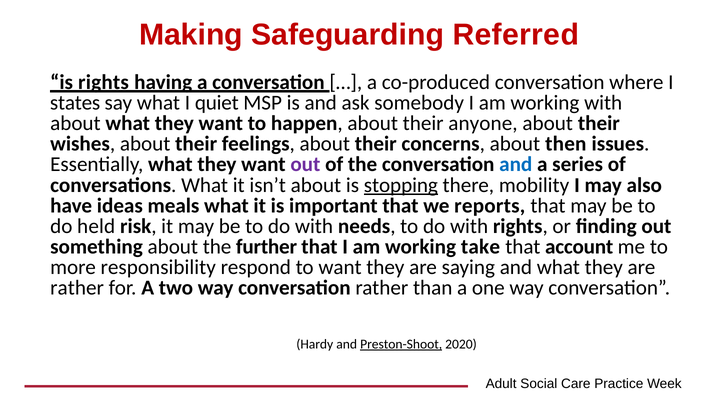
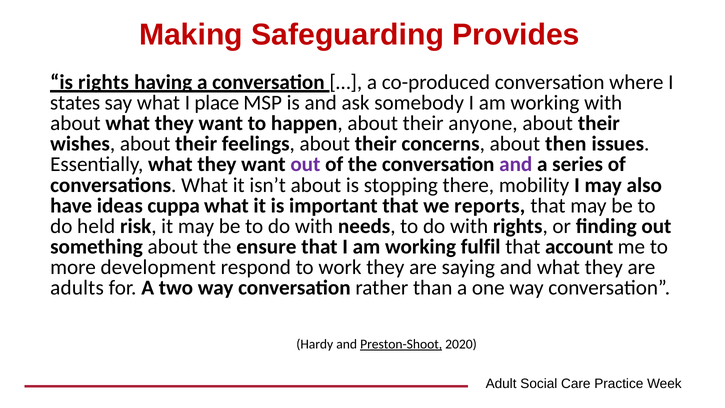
Referred: Referred -> Provides
quiet: quiet -> place
and at (516, 164) colour: blue -> purple
stopping underline: present -> none
meals: meals -> cuppa
further: further -> ensure
take: take -> fulfil
responsibility: responsibility -> development
to want: want -> work
rather at (77, 288): rather -> adults
